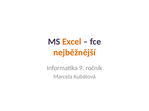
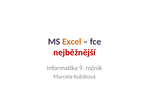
nejběžnější colour: orange -> red
